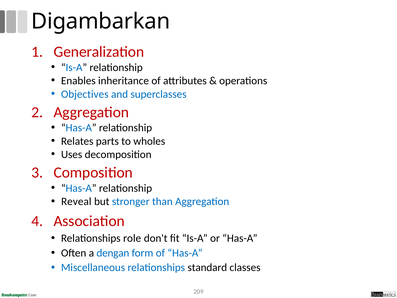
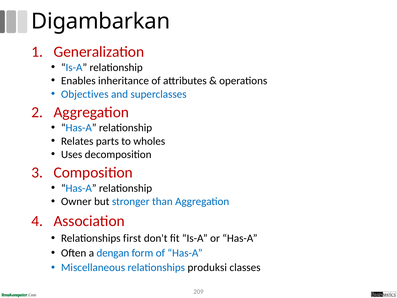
Reveal: Reveal -> Owner
role: role -> first
standard: standard -> produksi
